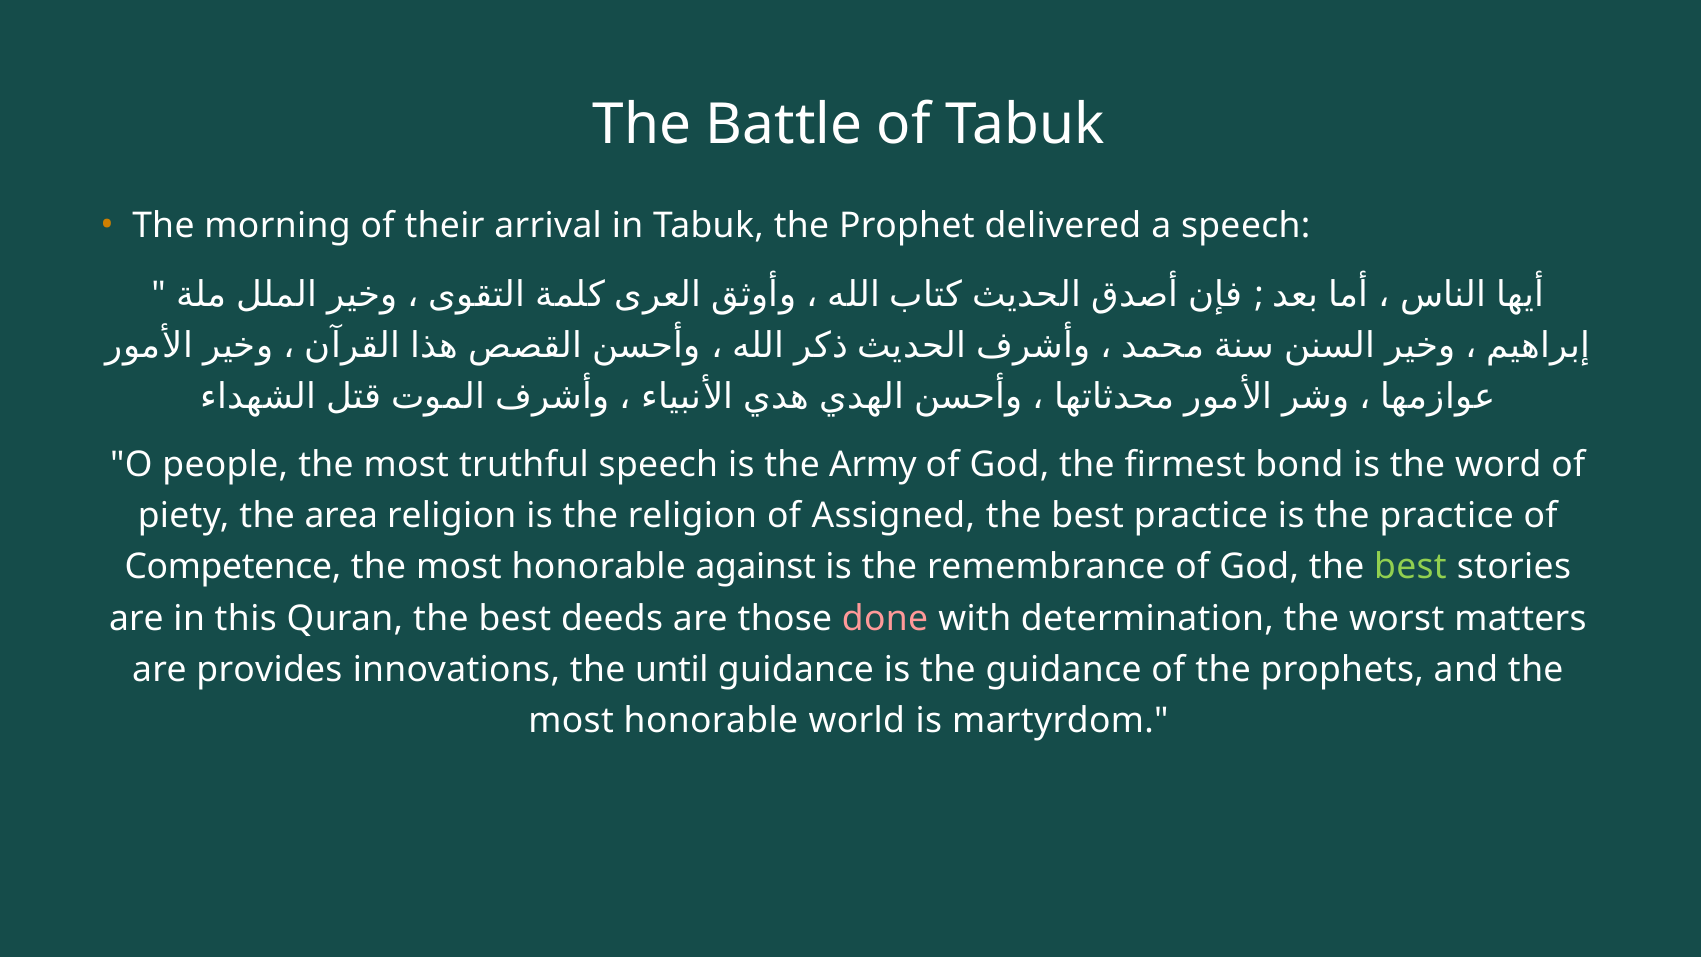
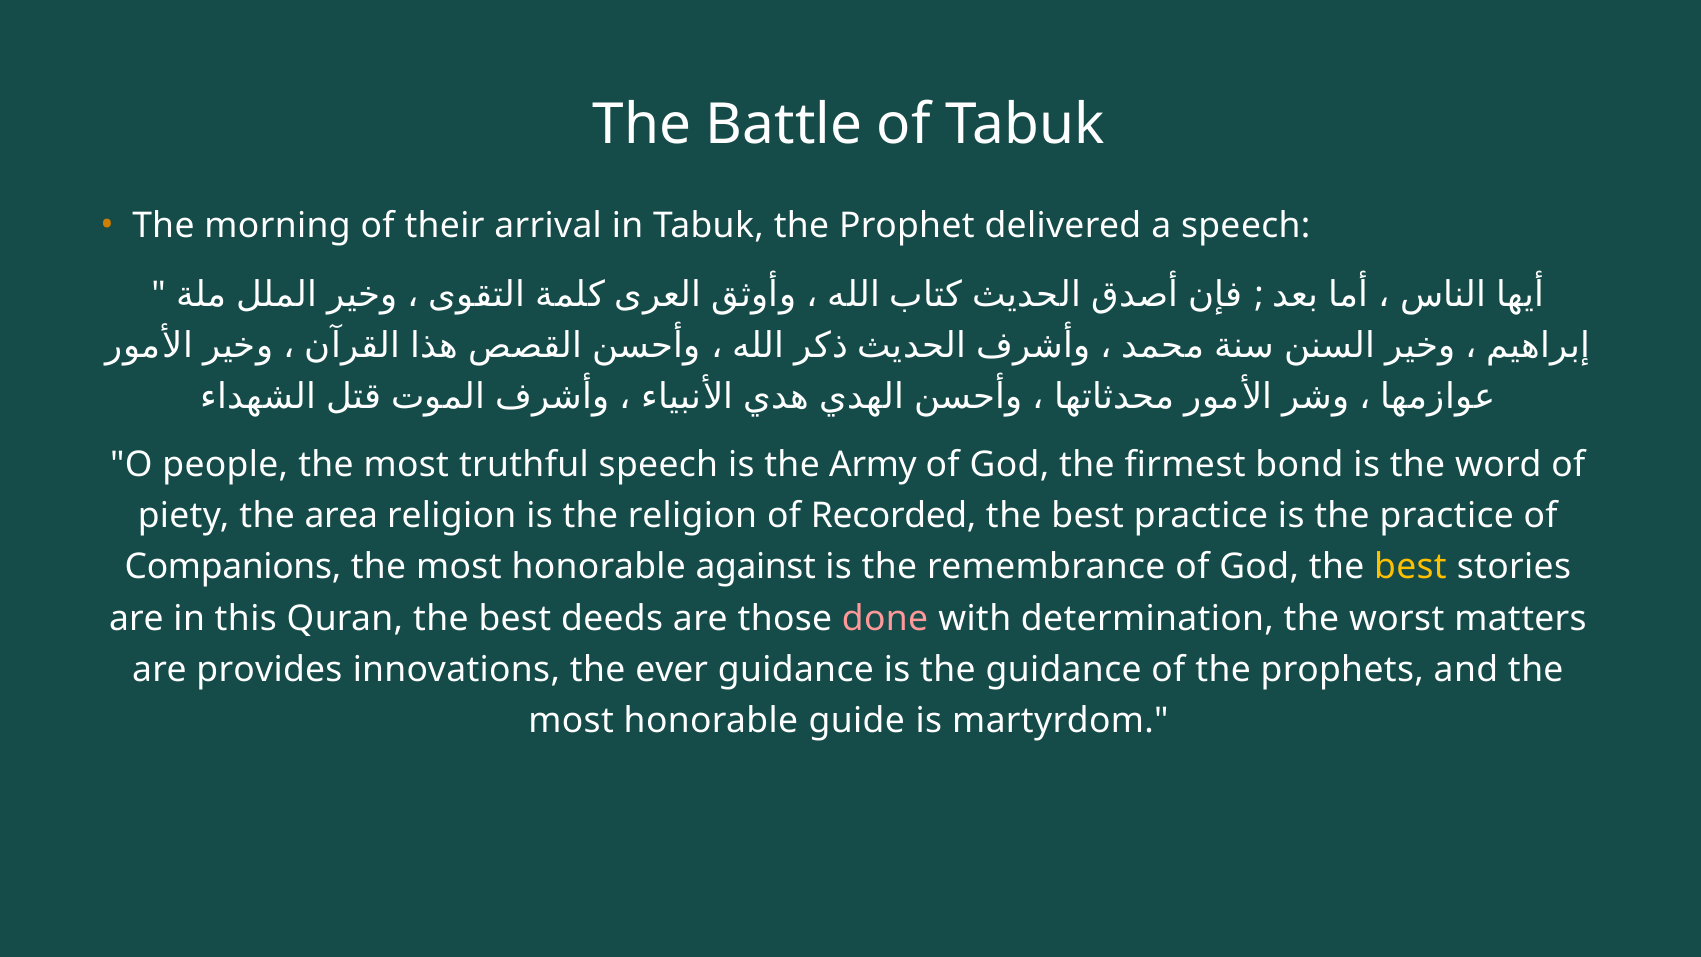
Assigned: Assigned -> Recorded
Competence: Competence -> Companions
best at (1410, 567) colour: light green -> yellow
until: until -> ever
world: world -> guide
